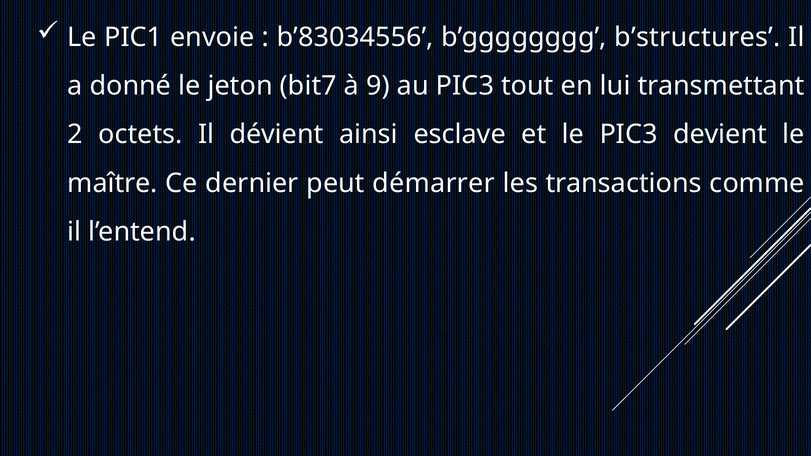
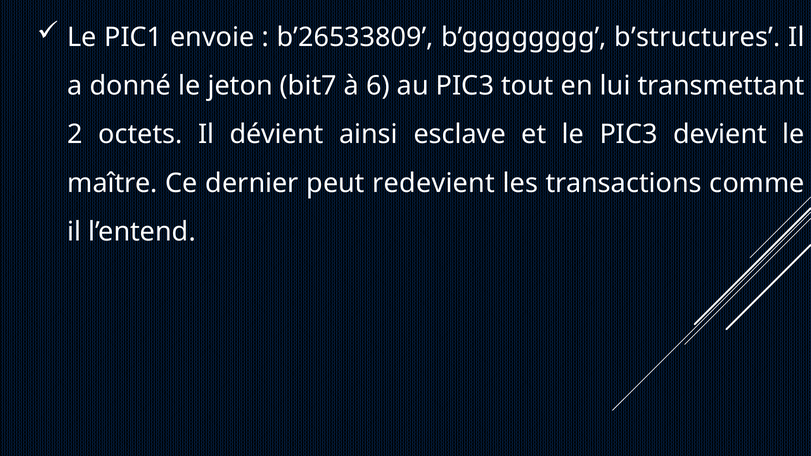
b’83034556: b’83034556 -> b’26533809
9: 9 -> 6
démarrer: démarrer -> redevient
